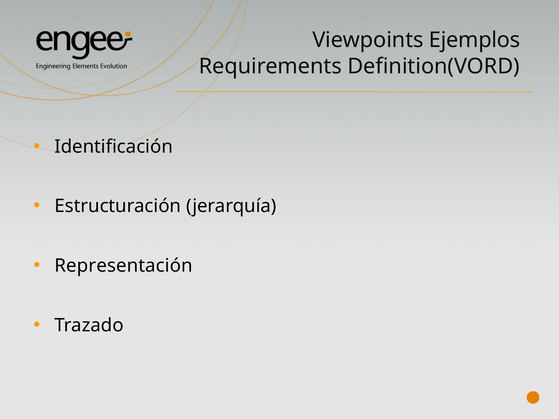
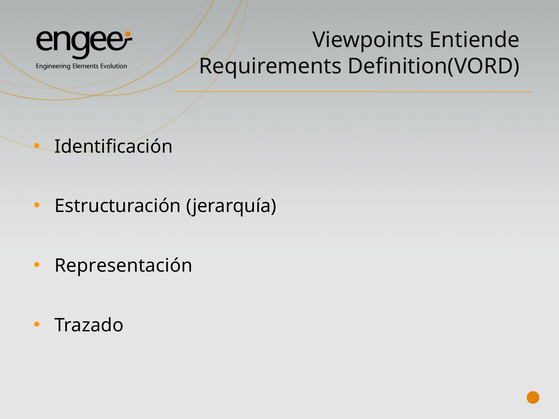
Ejemplos: Ejemplos -> Entiende
